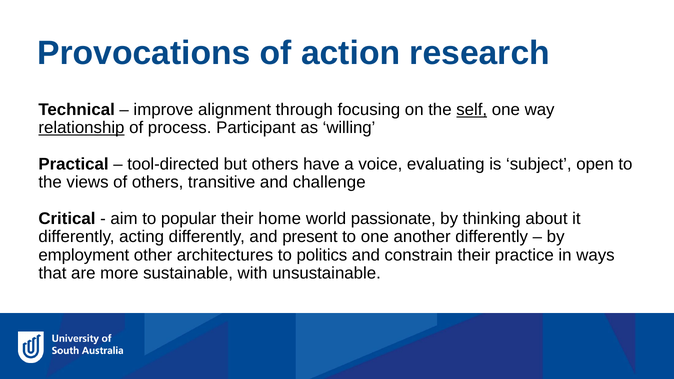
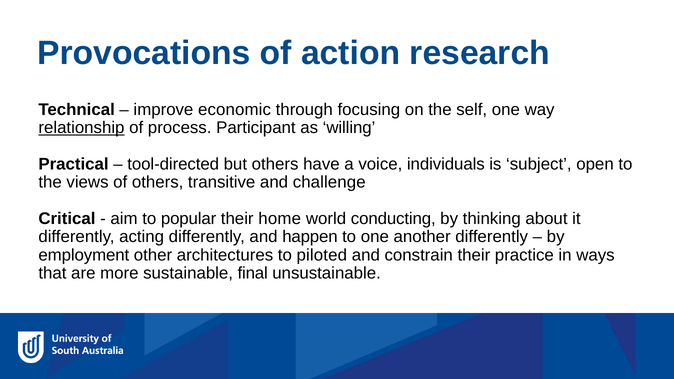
alignment: alignment -> economic
self underline: present -> none
evaluating: evaluating -> individuals
passionate: passionate -> conducting
present: present -> happen
politics: politics -> piloted
with: with -> final
